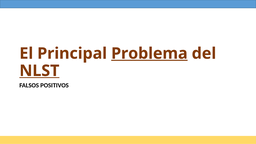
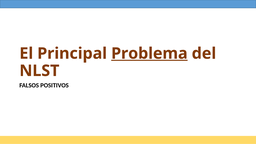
NLST underline: present -> none
